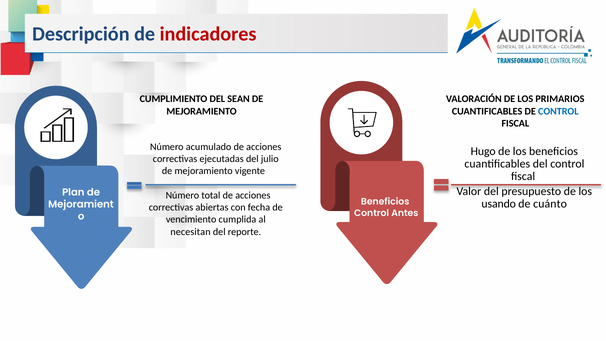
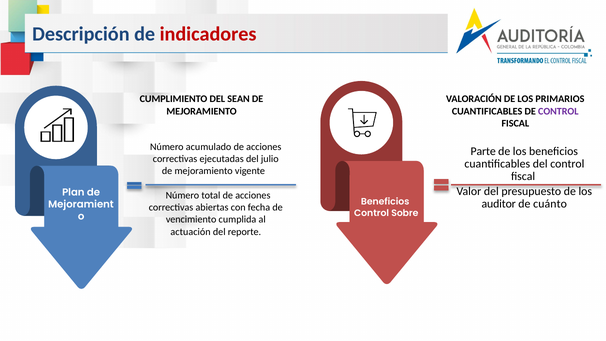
CONTROL at (558, 111) colour: blue -> purple
Hugo: Hugo -> Parte
usando: usando -> auditor
Antes: Antes -> Sobre
necesitan: necesitan -> actuación
